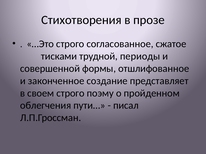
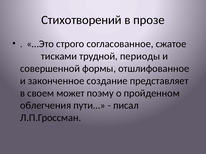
Стихотворения: Стихотворения -> Стихотворений
своем строго: строго -> может
